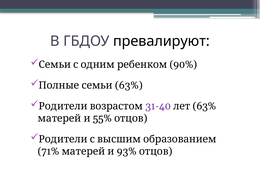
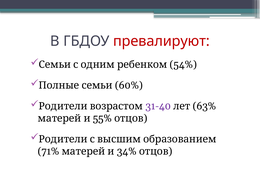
превалируют colour: black -> red
90%: 90% -> 54%
63% at (129, 85): 63% -> 60%
93%: 93% -> 34%
